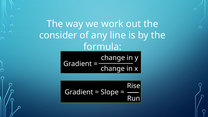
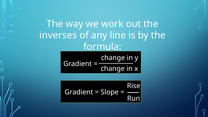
consider: consider -> inverses
